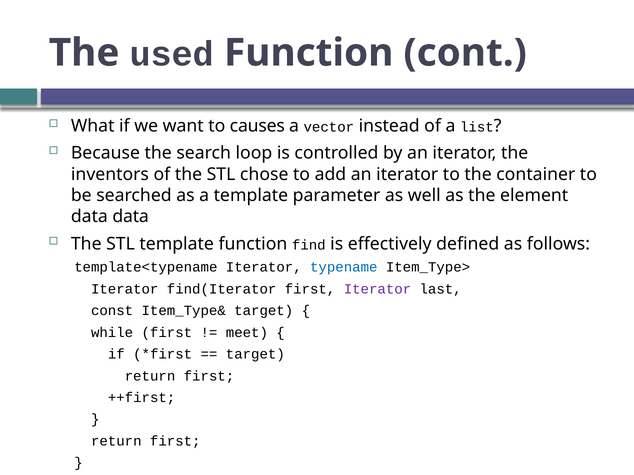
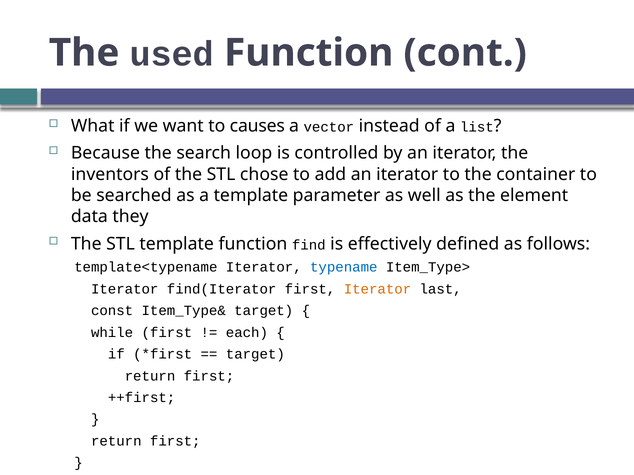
data data: data -> they
Iterator at (377, 289) colour: purple -> orange
meet: meet -> each
